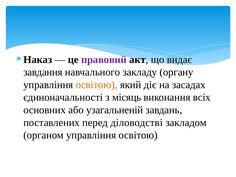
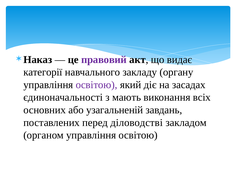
завдання: завдання -> категорії
освітою at (97, 85) colour: orange -> purple
місяць: місяць -> мають
